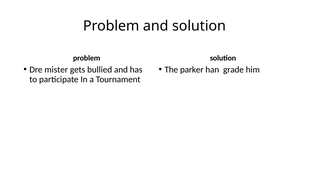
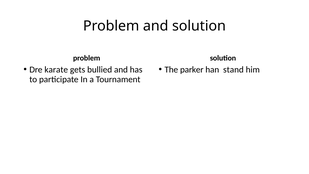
mister: mister -> karate
grade: grade -> stand
